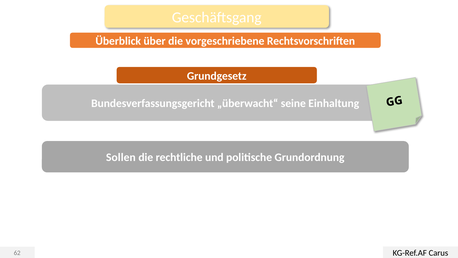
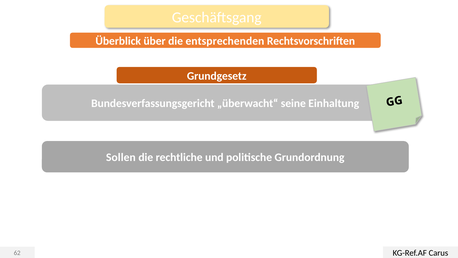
vorgeschriebene: vorgeschriebene -> entsprechenden
